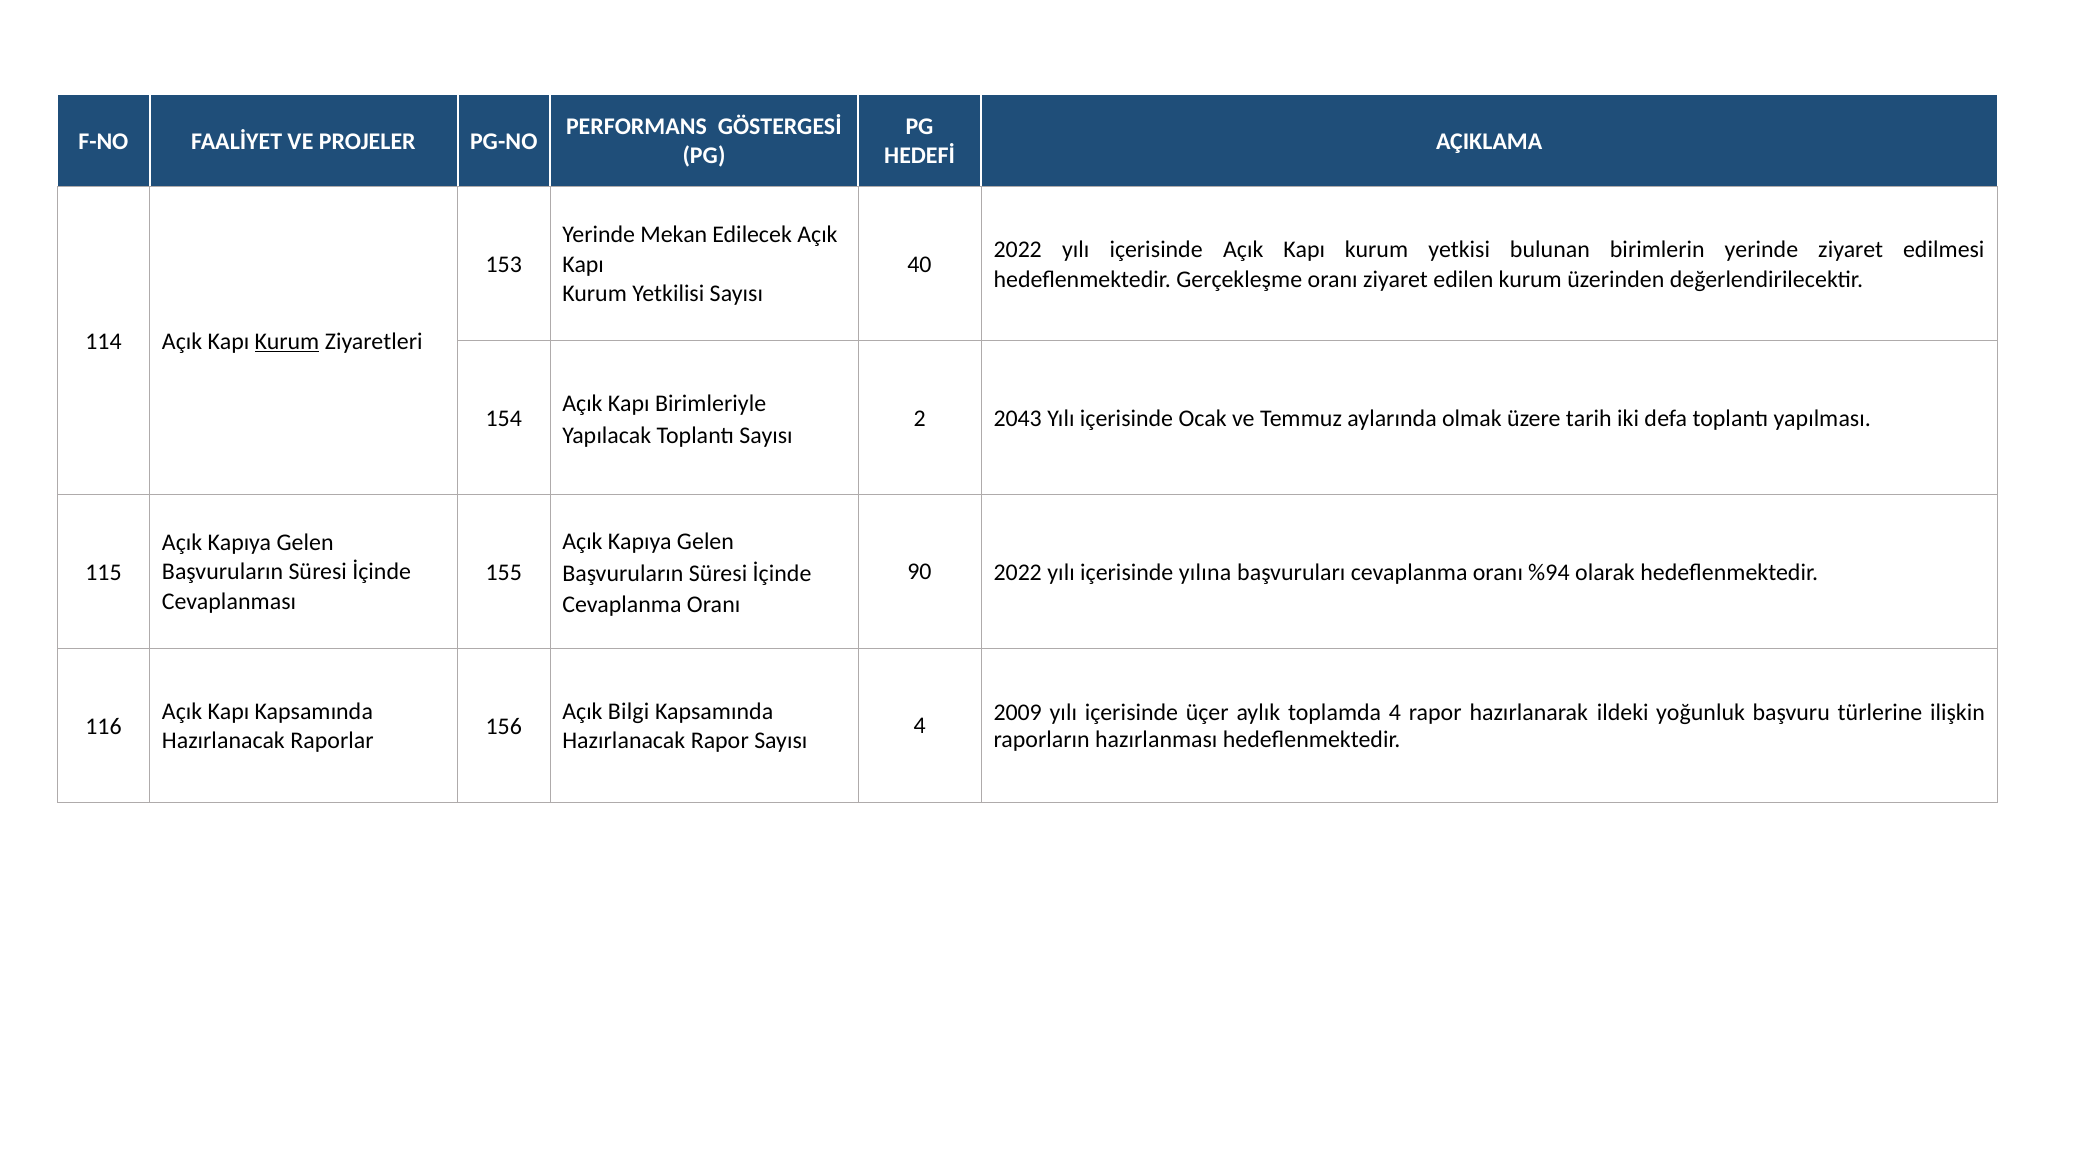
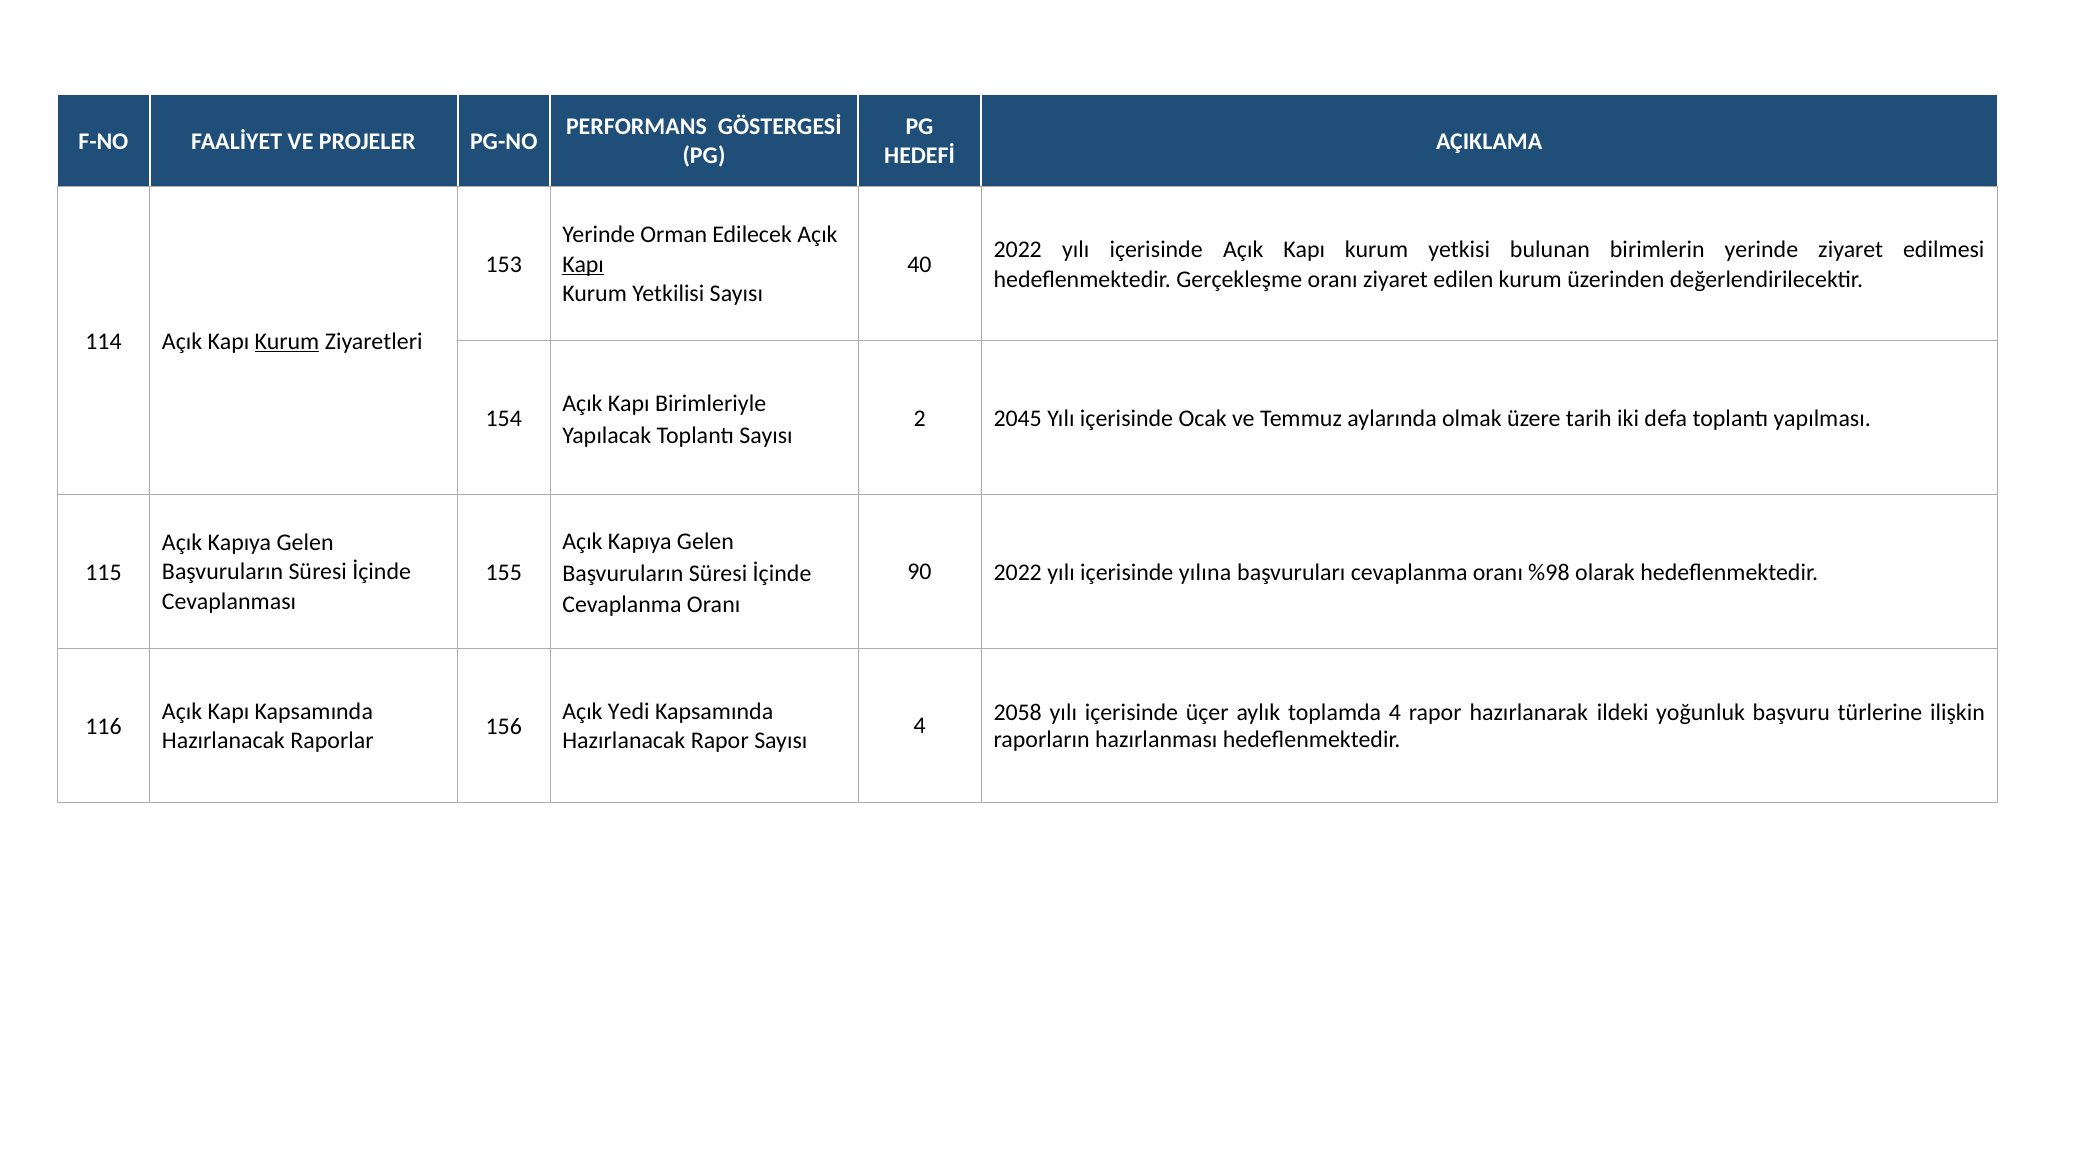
Mekan: Mekan -> Orman
Kapı at (583, 264) underline: none -> present
2043: 2043 -> 2045
%94: %94 -> %98
Bilgi: Bilgi -> Yedi
2009: 2009 -> 2058
